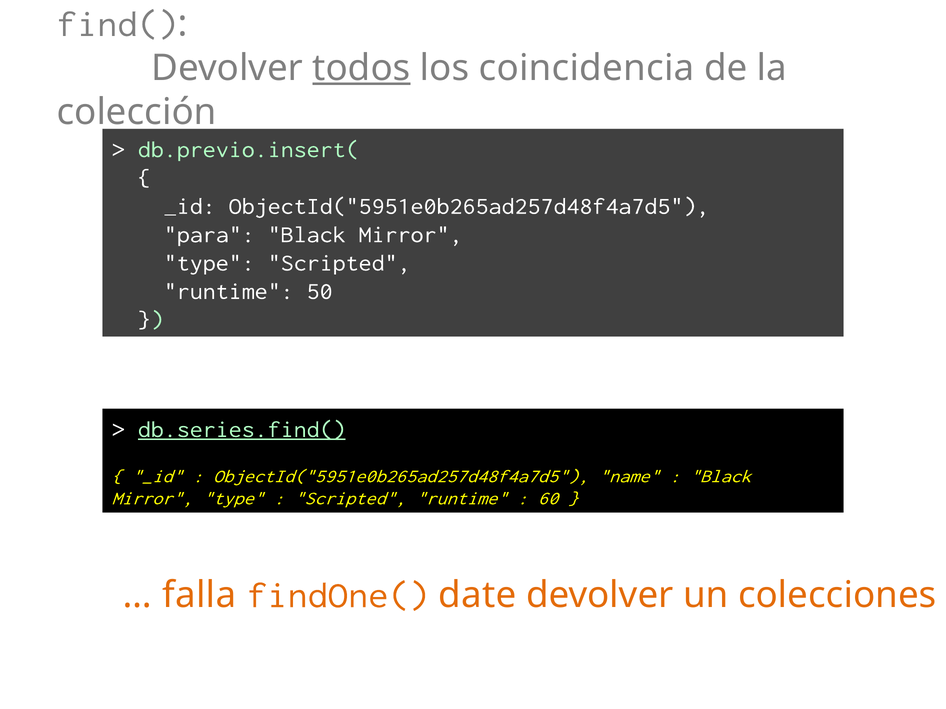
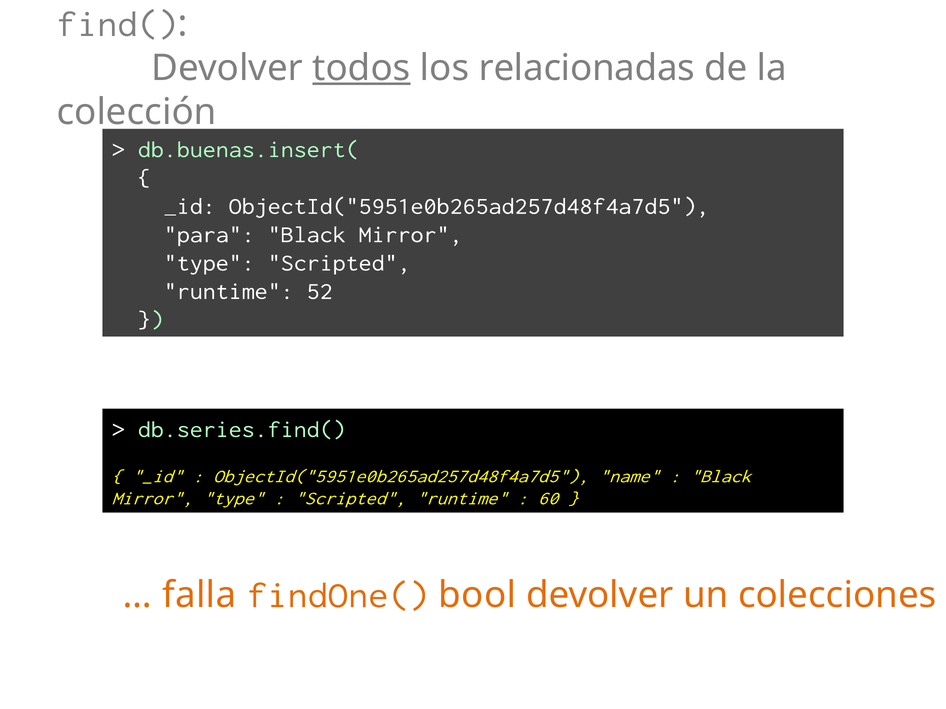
coincidencia: coincidencia -> relacionadas
db.previo.insert(: db.previo.insert( -> db.buenas.insert(
50: 50 -> 52
db.series.find( underline: present -> none
date: date -> bool
